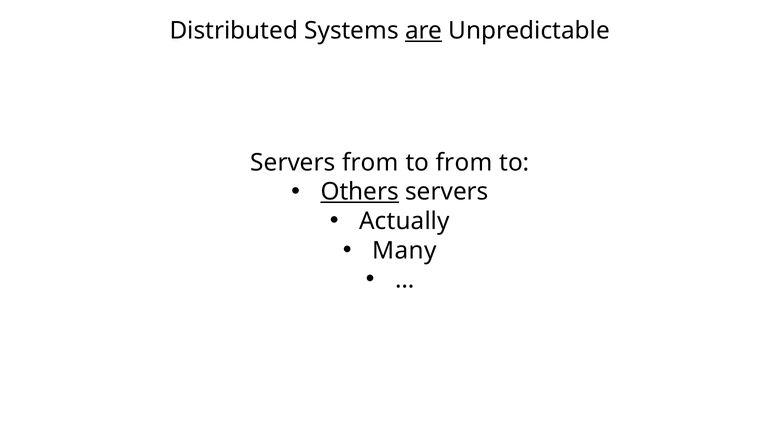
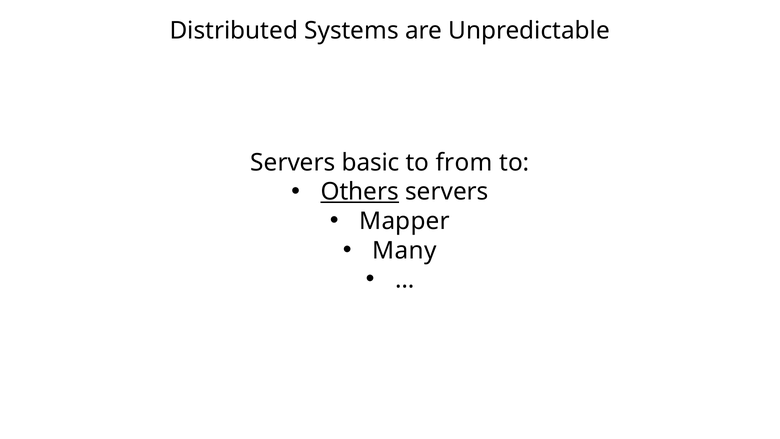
are underline: present -> none
Servers from: from -> basic
Actually: Actually -> Mapper
